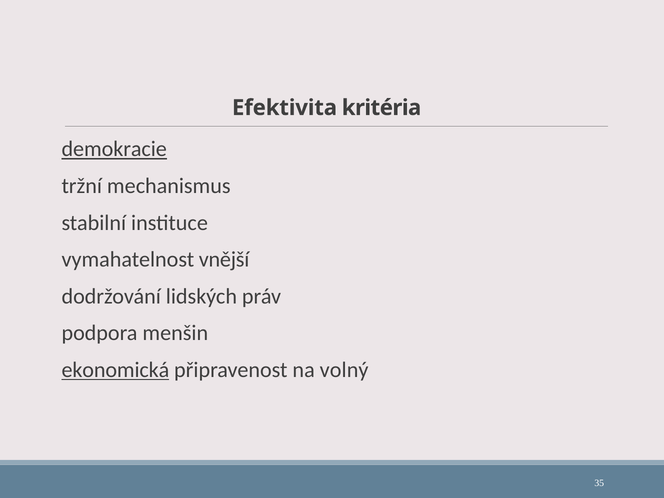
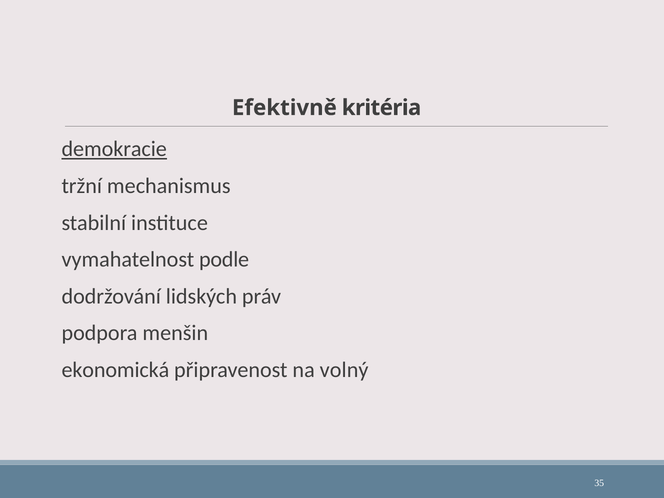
Efektivita: Efektivita -> Efektivně
vnější: vnější -> podle
ekonomická underline: present -> none
